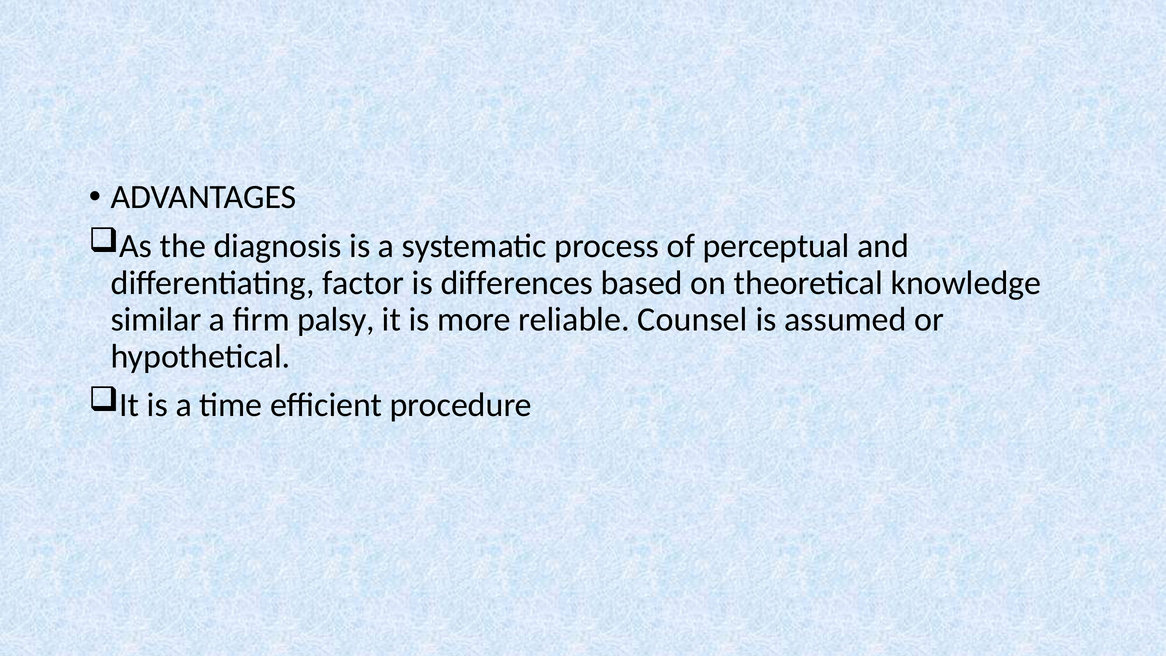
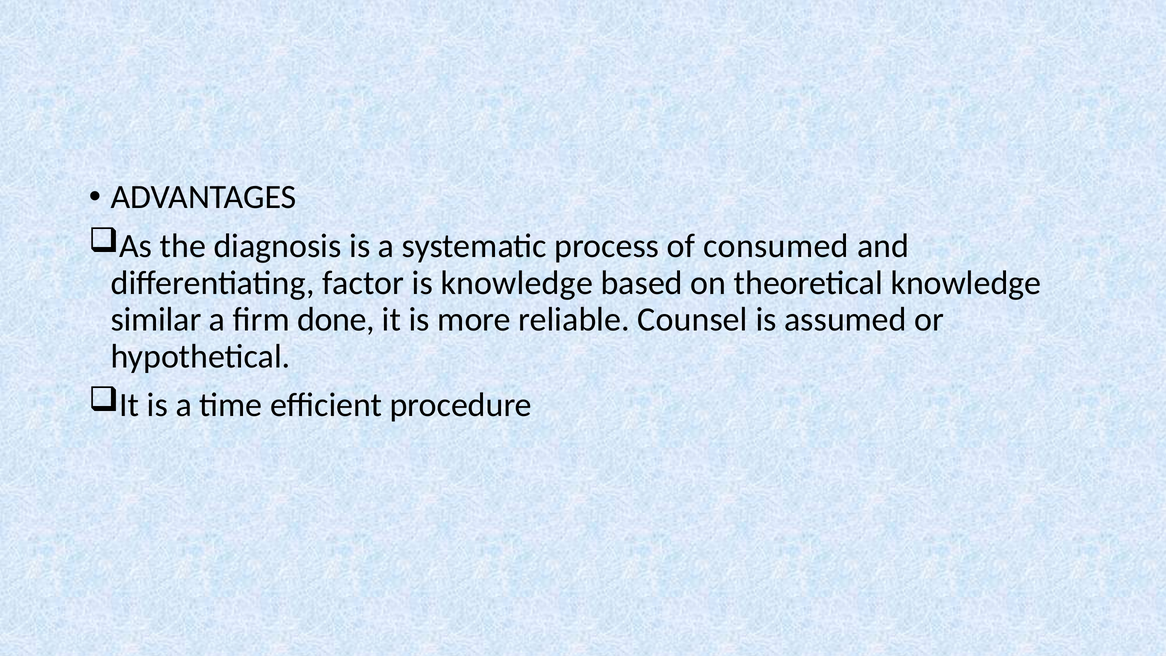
perceptual: perceptual -> consumed
is differences: differences -> knowledge
palsy: palsy -> done
